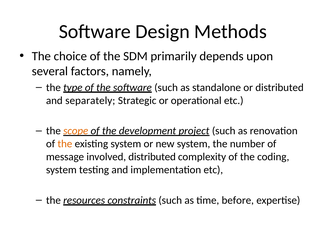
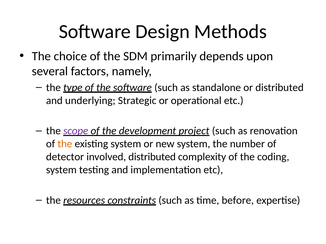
separately: separately -> underlying
scope colour: orange -> purple
message: message -> detector
